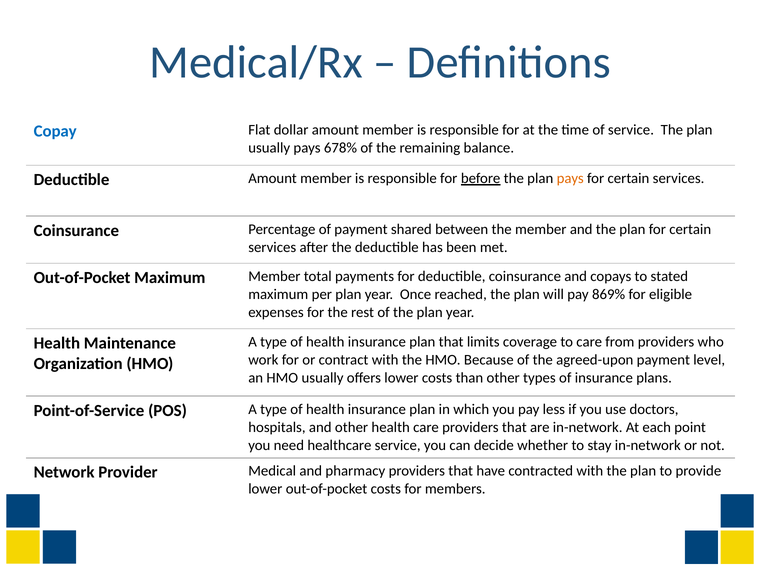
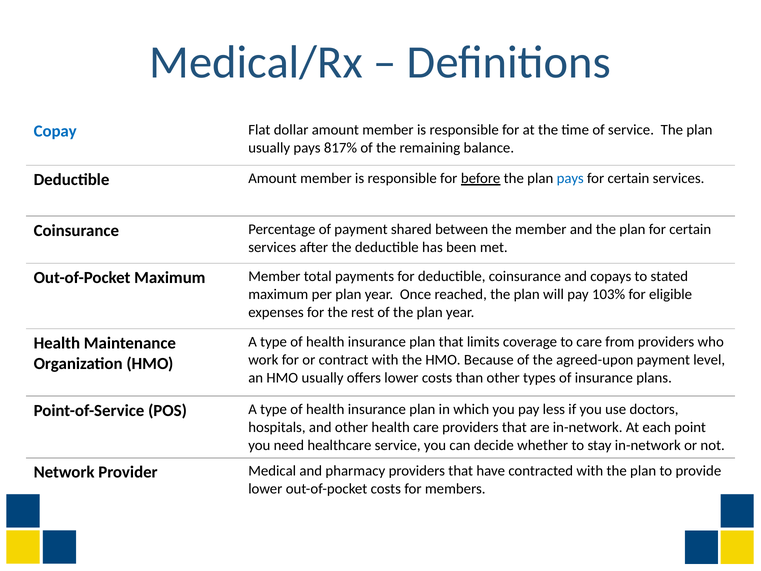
678%: 678% -> 817%
pays at (570, 178) colour: orange -> blue
869%: 869% -> 103%
